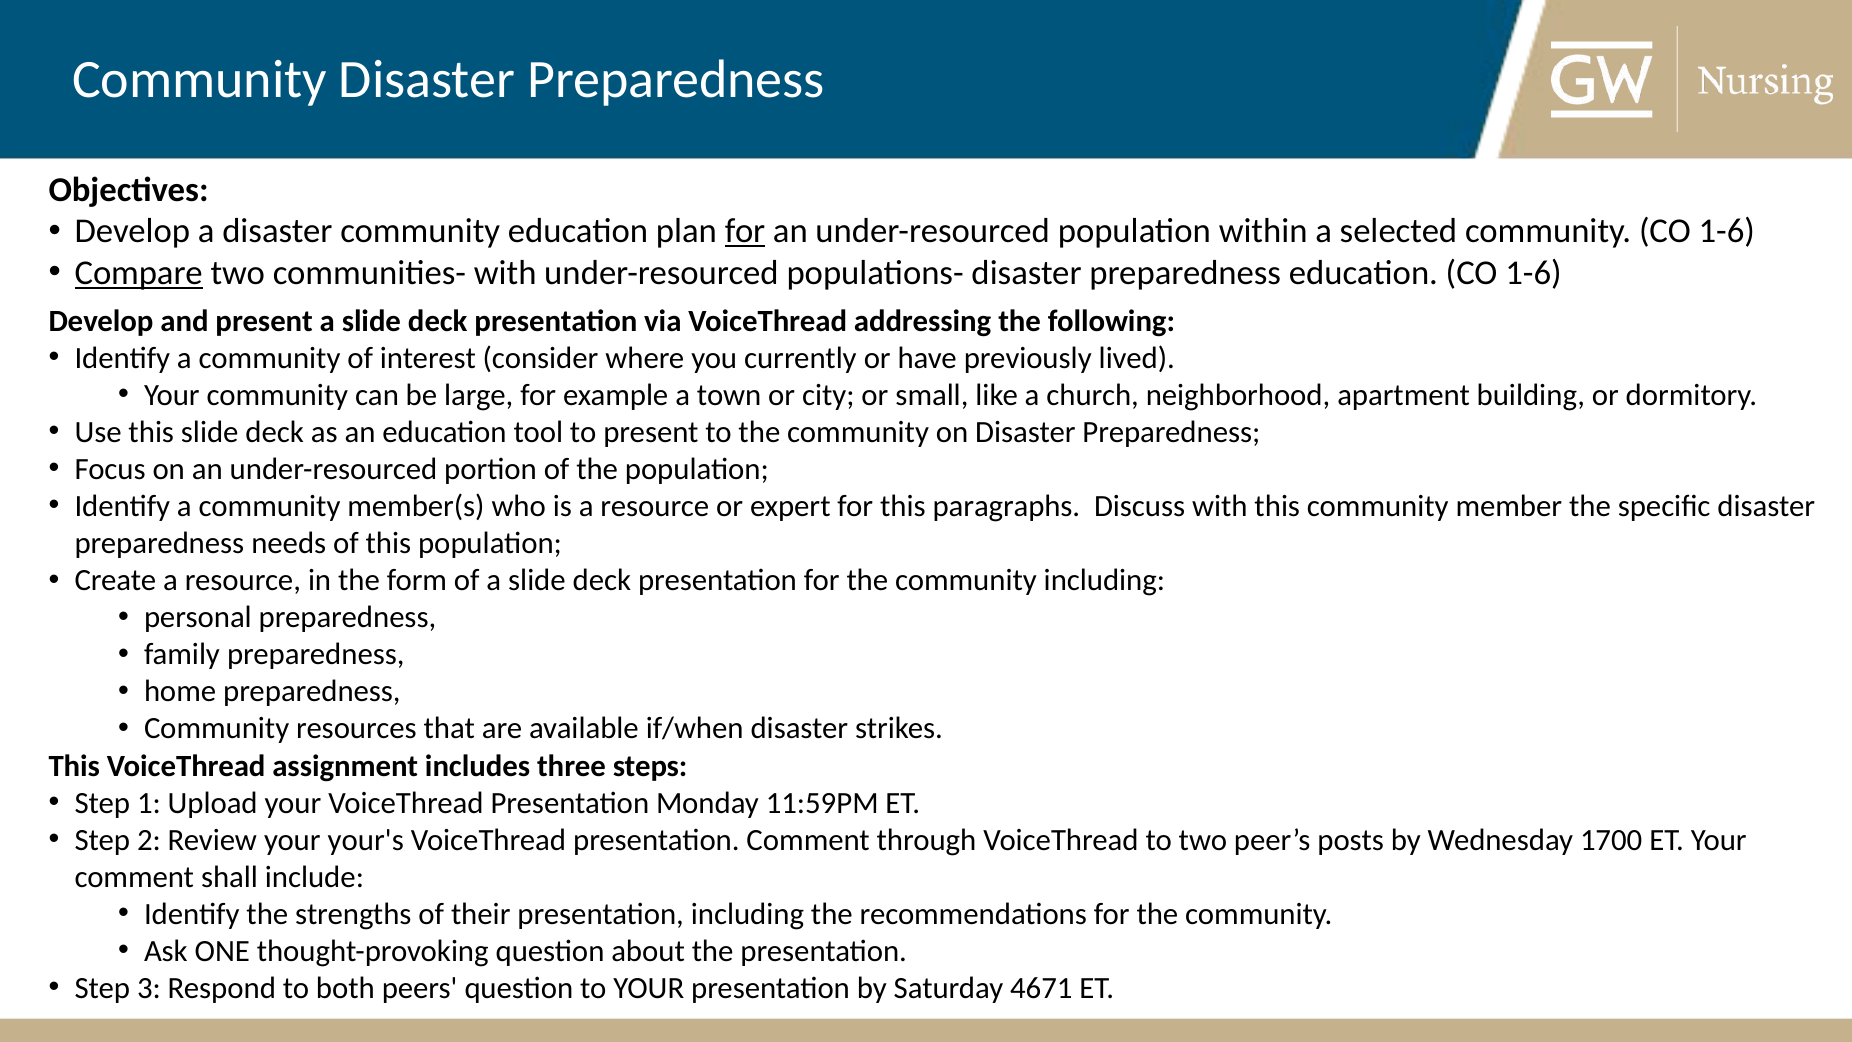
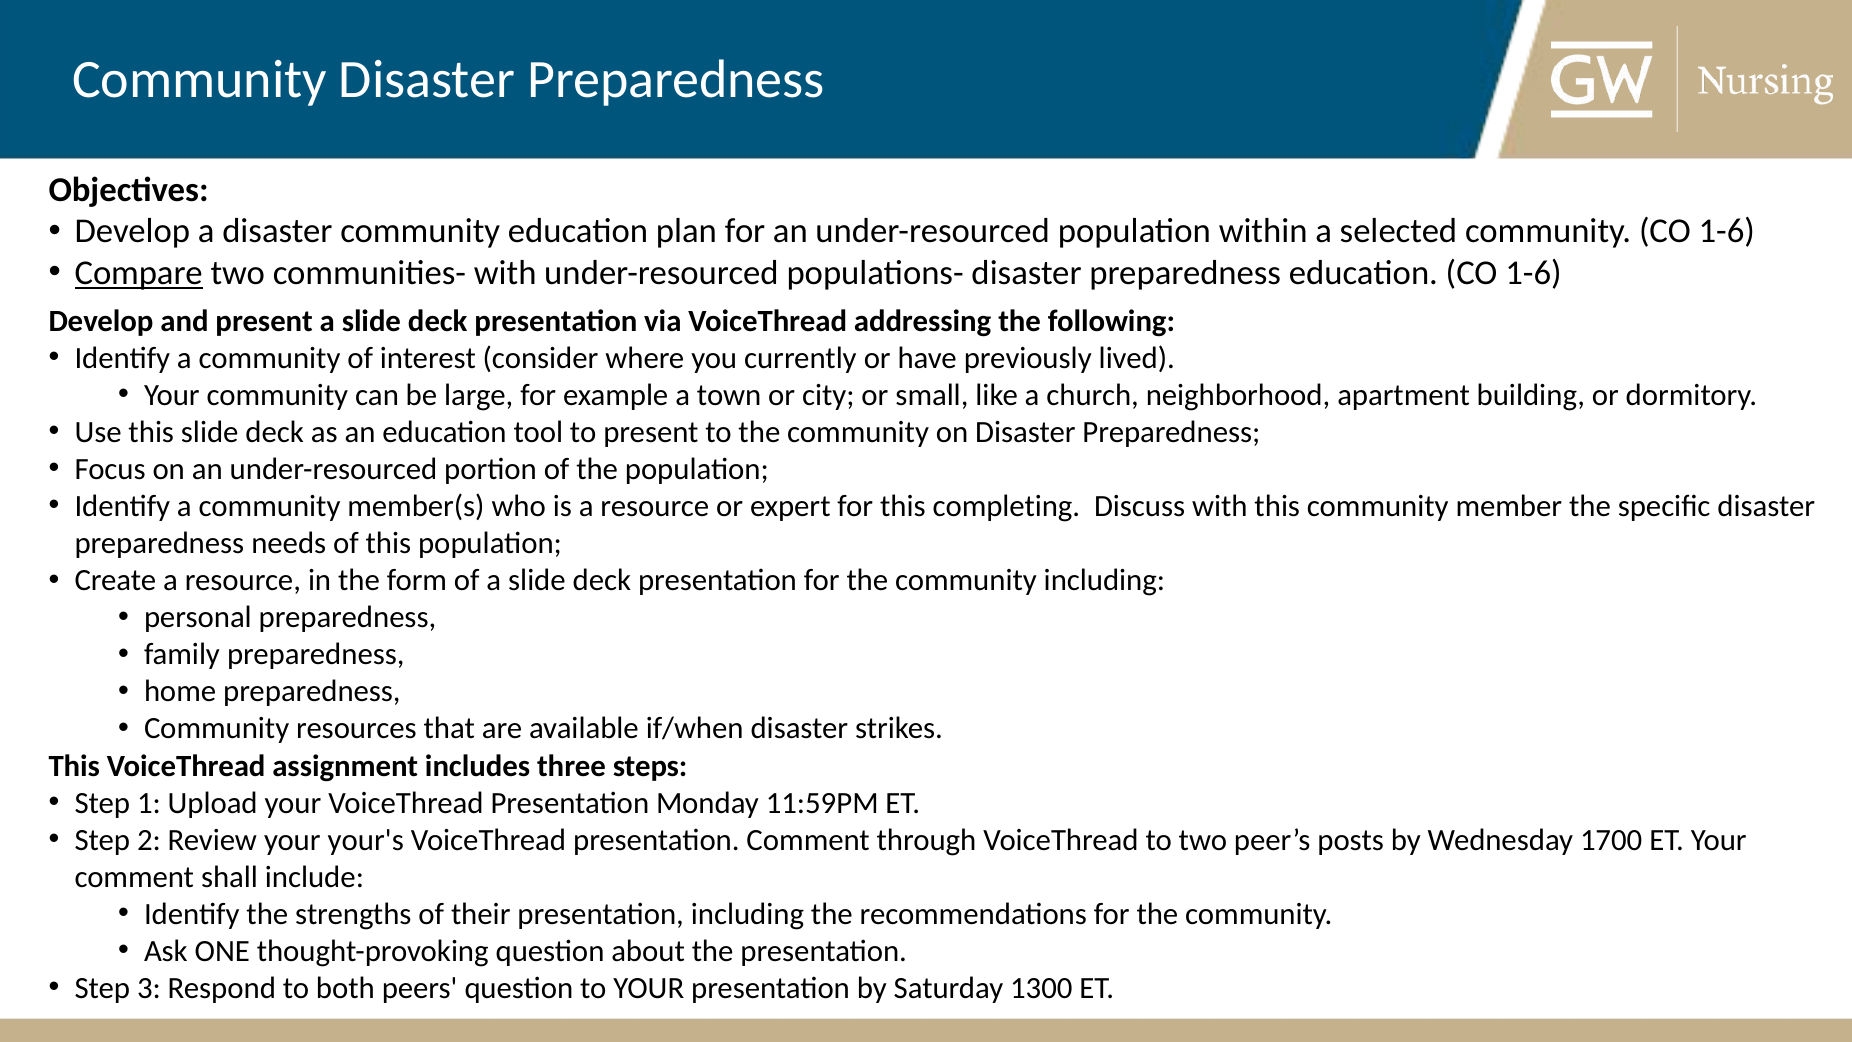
for at (745, 231) underline: present -> none
paragraphs: paragraphs -> completing
4671: 4671 -> 1300
